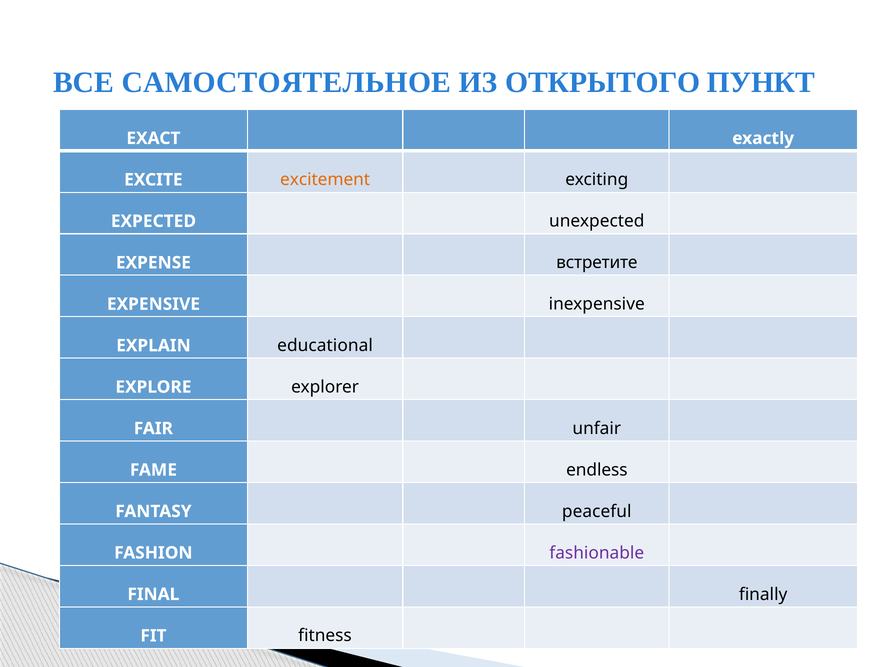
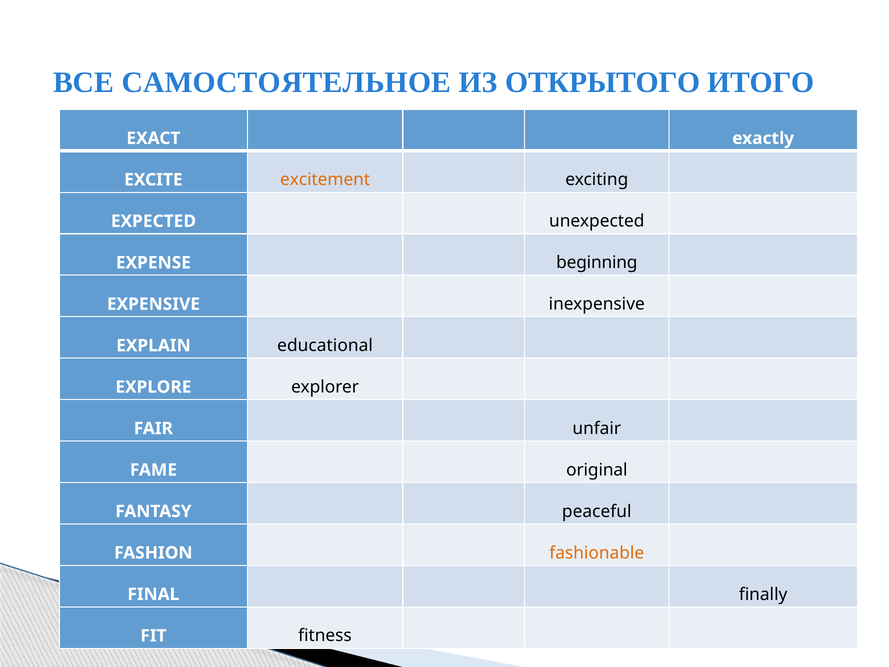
ПУНКТ: ПУНКТ -> ИТОГО
встретите: встретите -> beginning
endless: endless -> original
fashionable colour: purple -> orange
